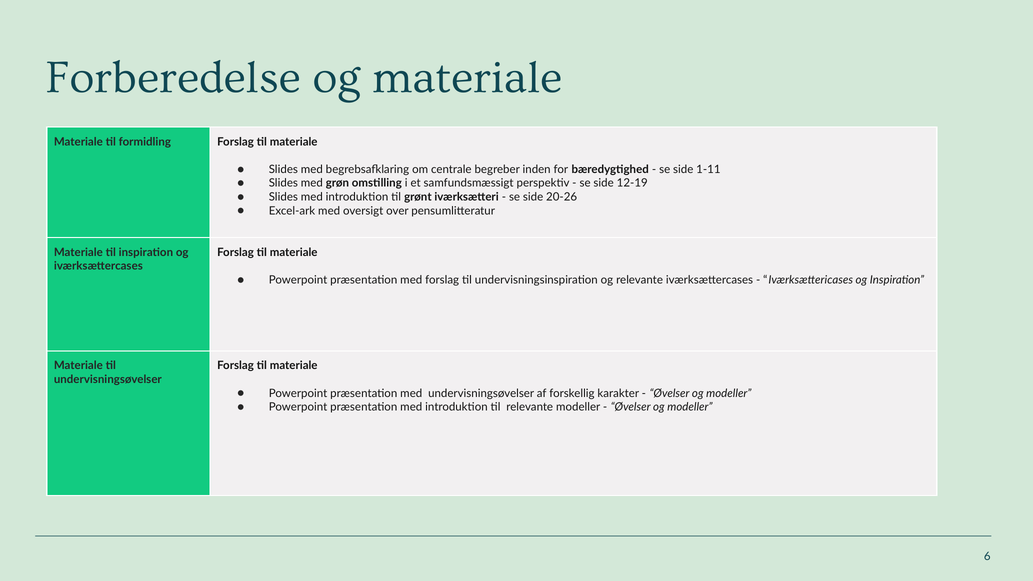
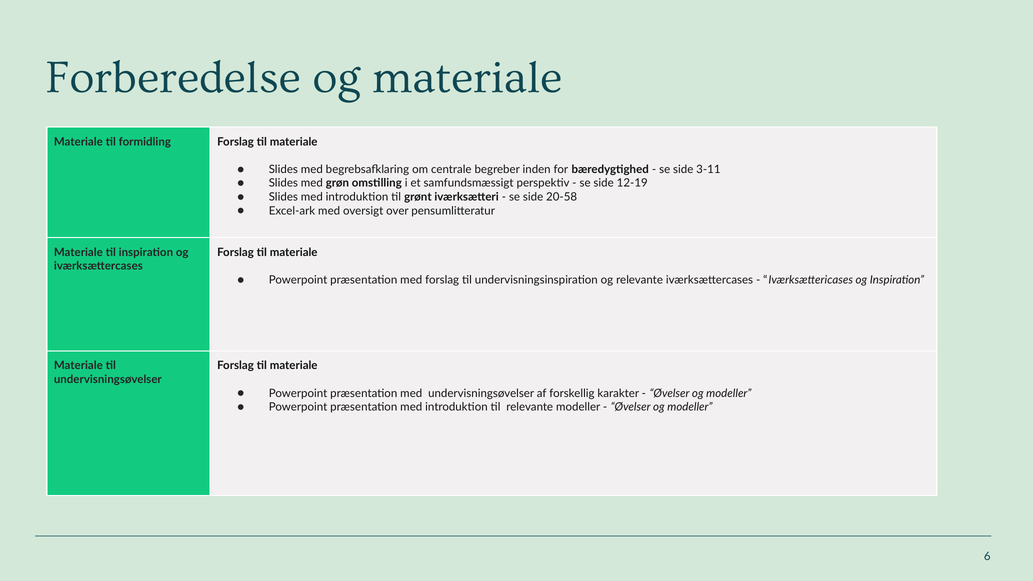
1-11: 1-11 -> 3-11
20-26: 20-26 -> 20-58
